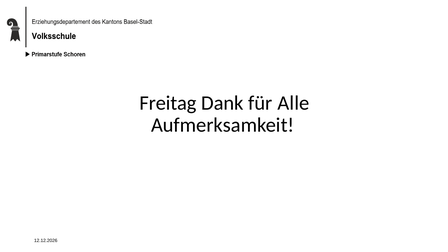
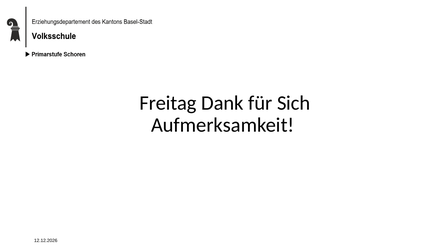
Alle: Alle -> Sich
